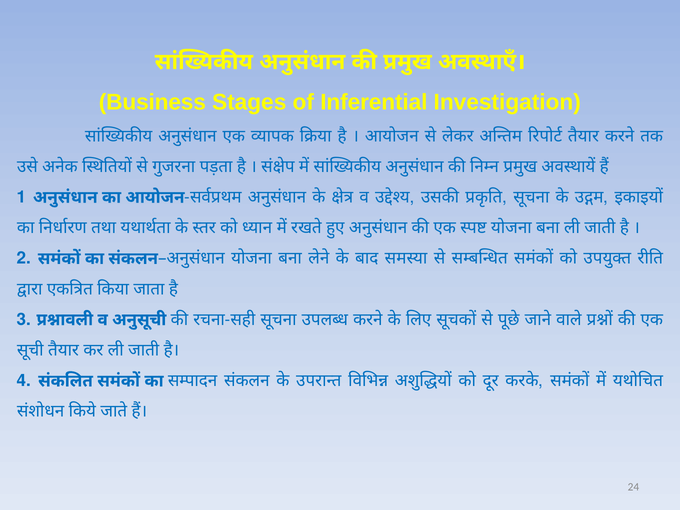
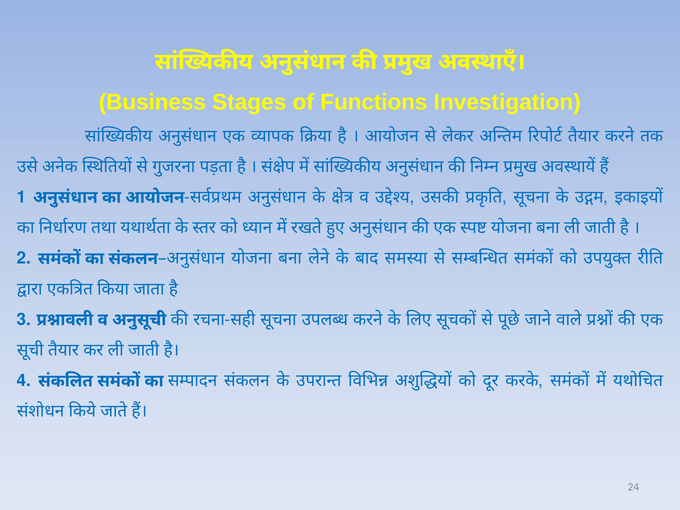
Inferential: Inferential -> Functions
